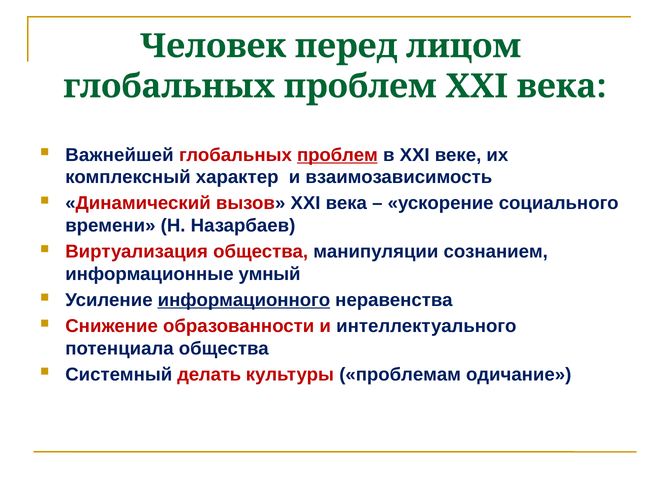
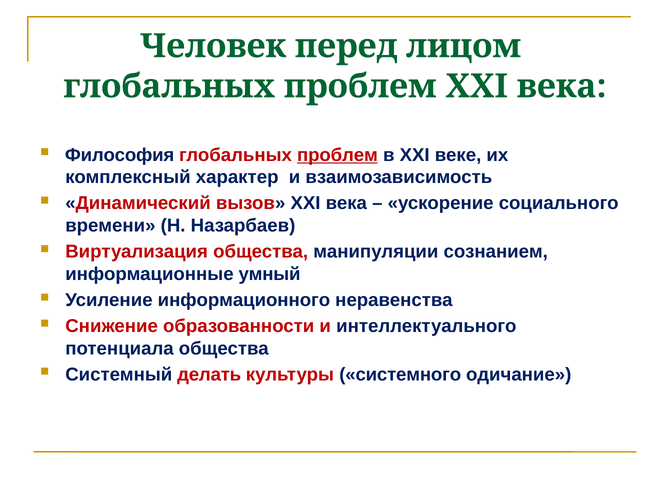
Важнейшей: Важнейшей -> Философия
информационного underline: present -> none
проблемам: проблемам -> системного
